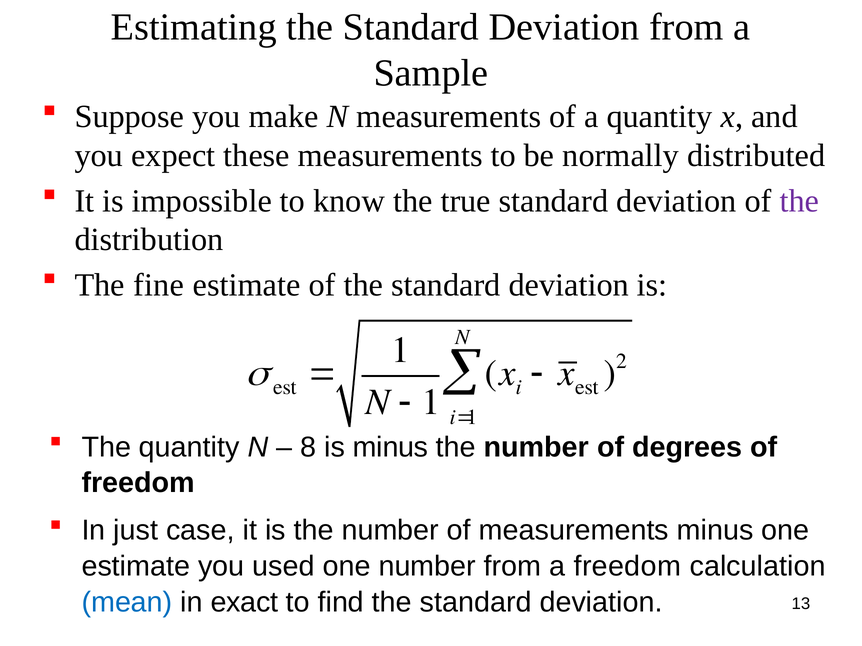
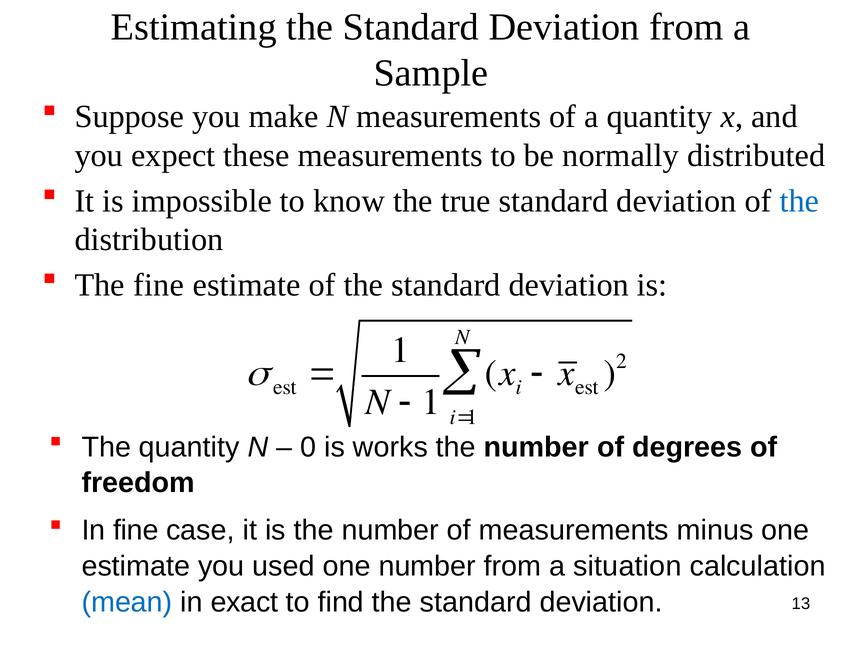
the at (799, 201) colour: purple -> blue
8: 8 -> 0
is minus: minus -> works
In just: just -> fine
a freedom: freedom -> situation
